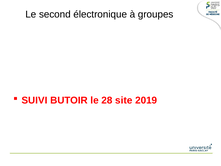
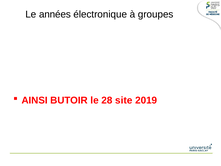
second: second -> années
SUIVI: SUIVI -> AINSI
